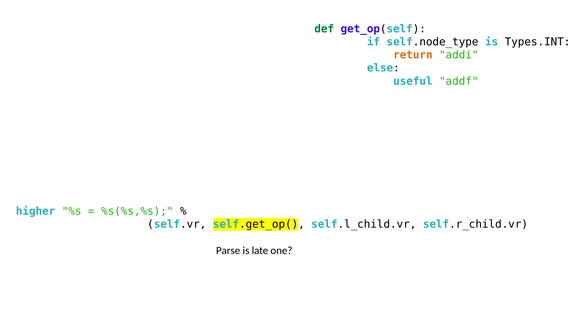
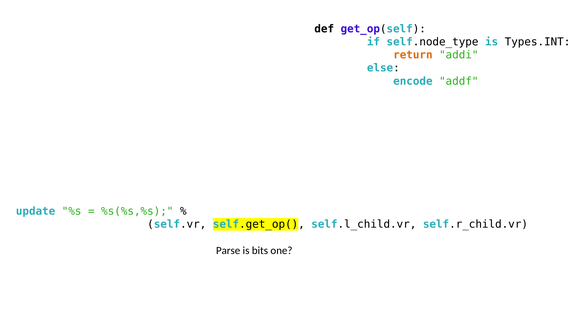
def colour: green -> black
useful: useful -> encode
higher: higher -> update
late: late -> bits
